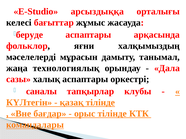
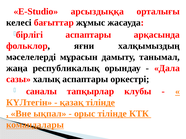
беруде: беруде -> бірлігі
технологиялық: технологиялық -> республикалық
бағдар: бағдар -> ықпал
